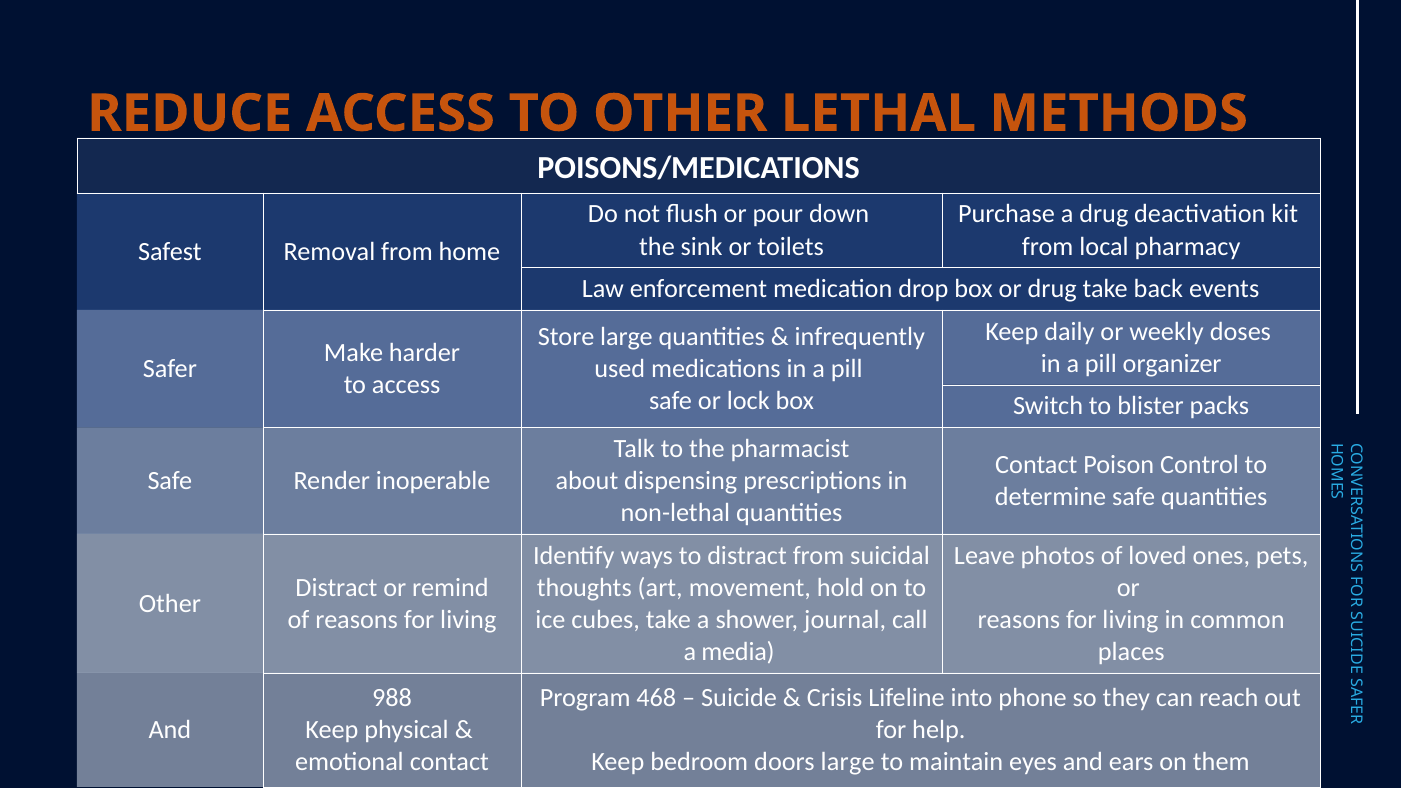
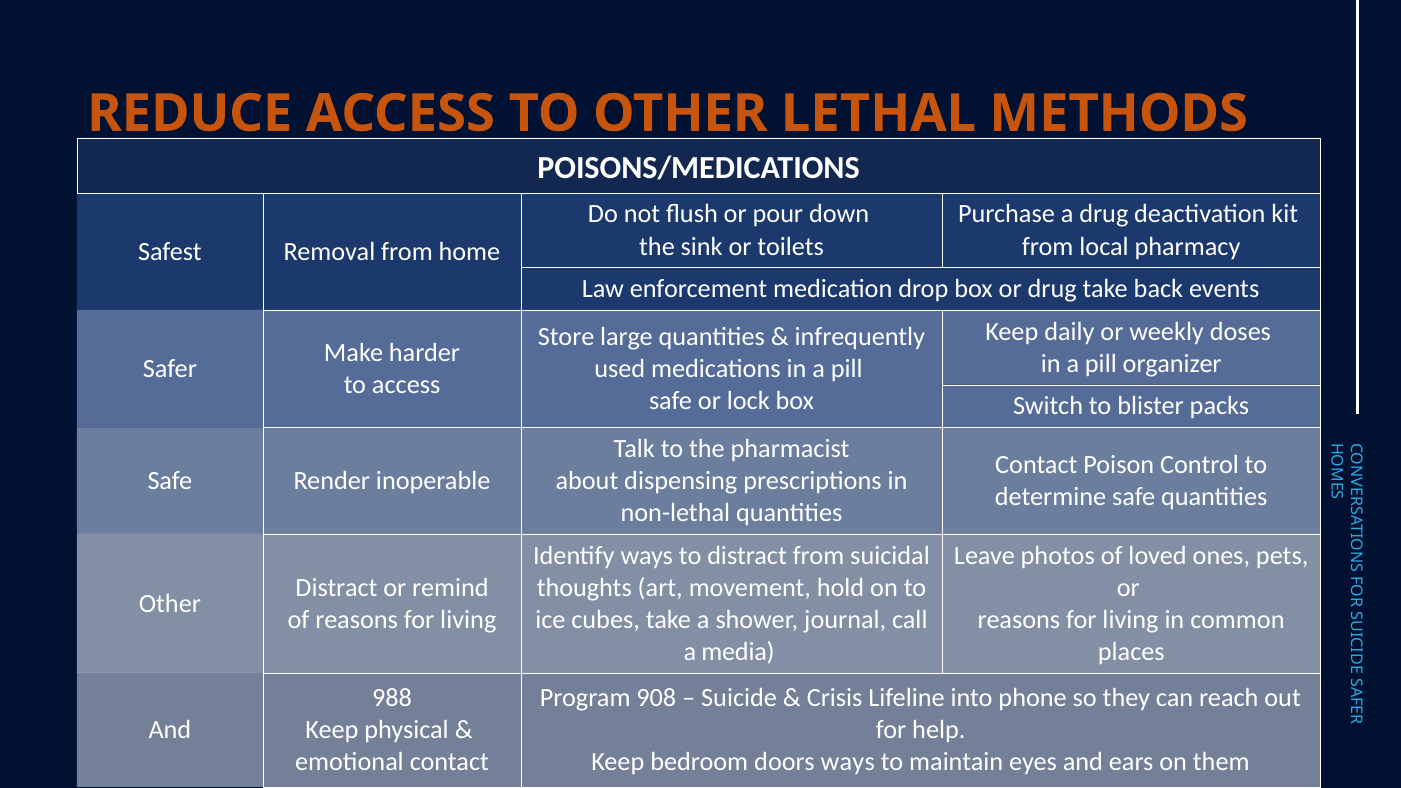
468: 468 -> 908
doors large: large -> ways
